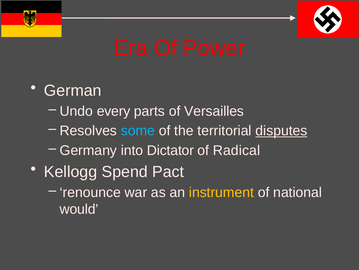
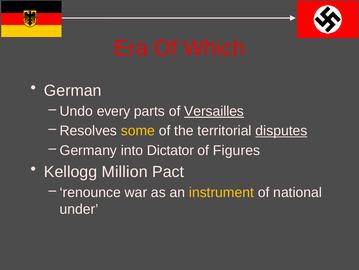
Power: Power -> Which
Versailles underline: none -> present
some colour: light blue -> yellow
Radical: Radical -> Figures
Spend: Spend -> Million
would: would -> under
